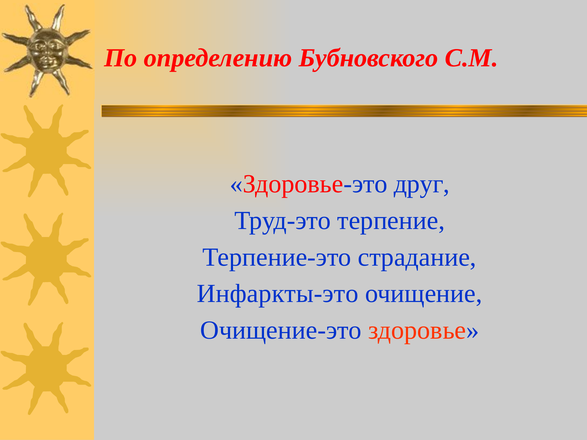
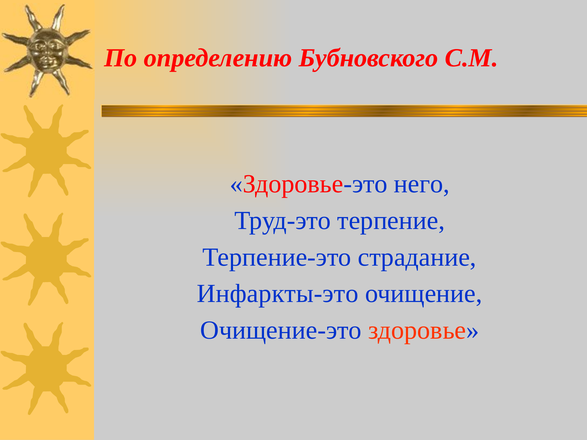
друг: друг -> него
